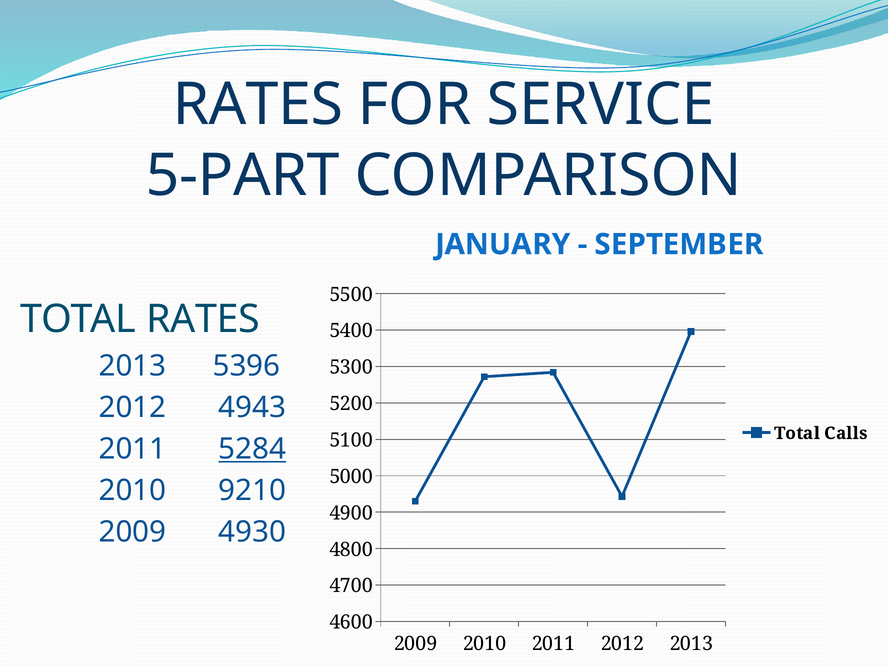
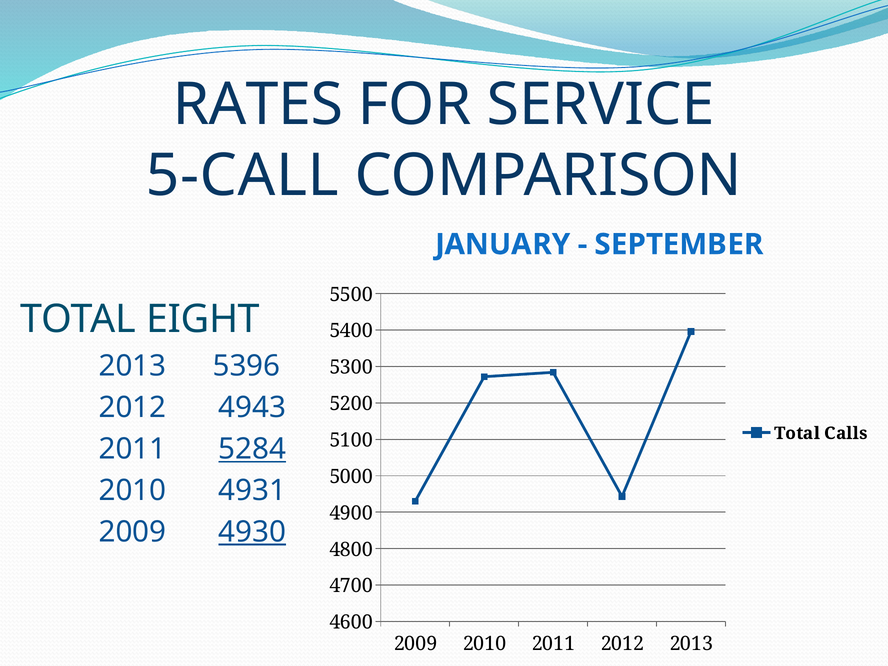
5-PART: 5-PART -> 5-CALL
TOTAL RATES: RATES -> EIGHT
9210: 9210 -> 4931
4930 underline: none -> present
